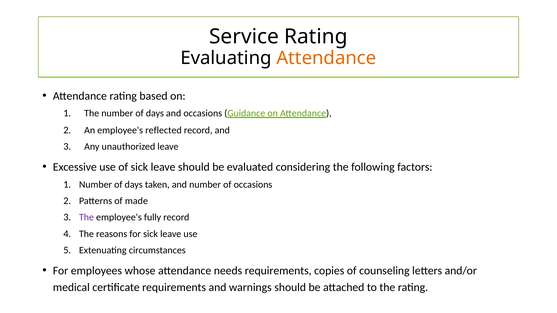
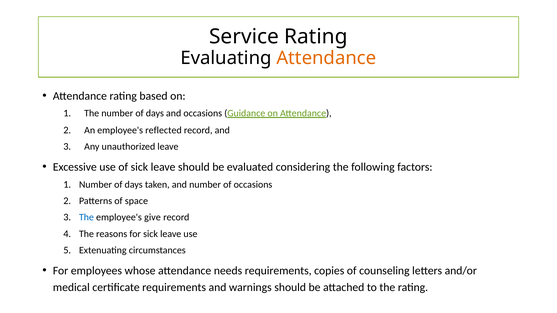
made: made -> space
The at (86, 218) colour: purple -> blue
fully: fully -> give
